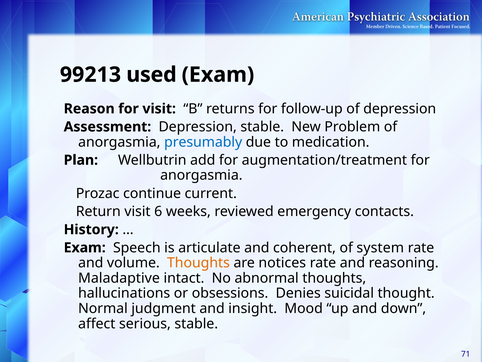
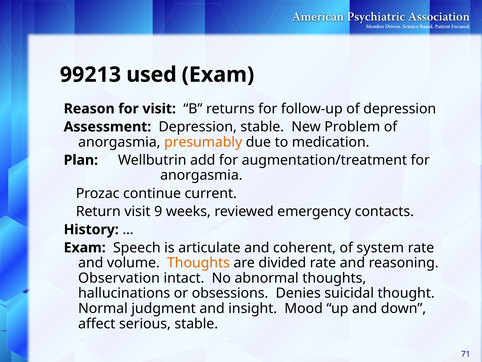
presumably colour: blue -> orange
6: 6 -> 9
notices: notices -> divided
Maladaptive: Maladaptive -> Observation
